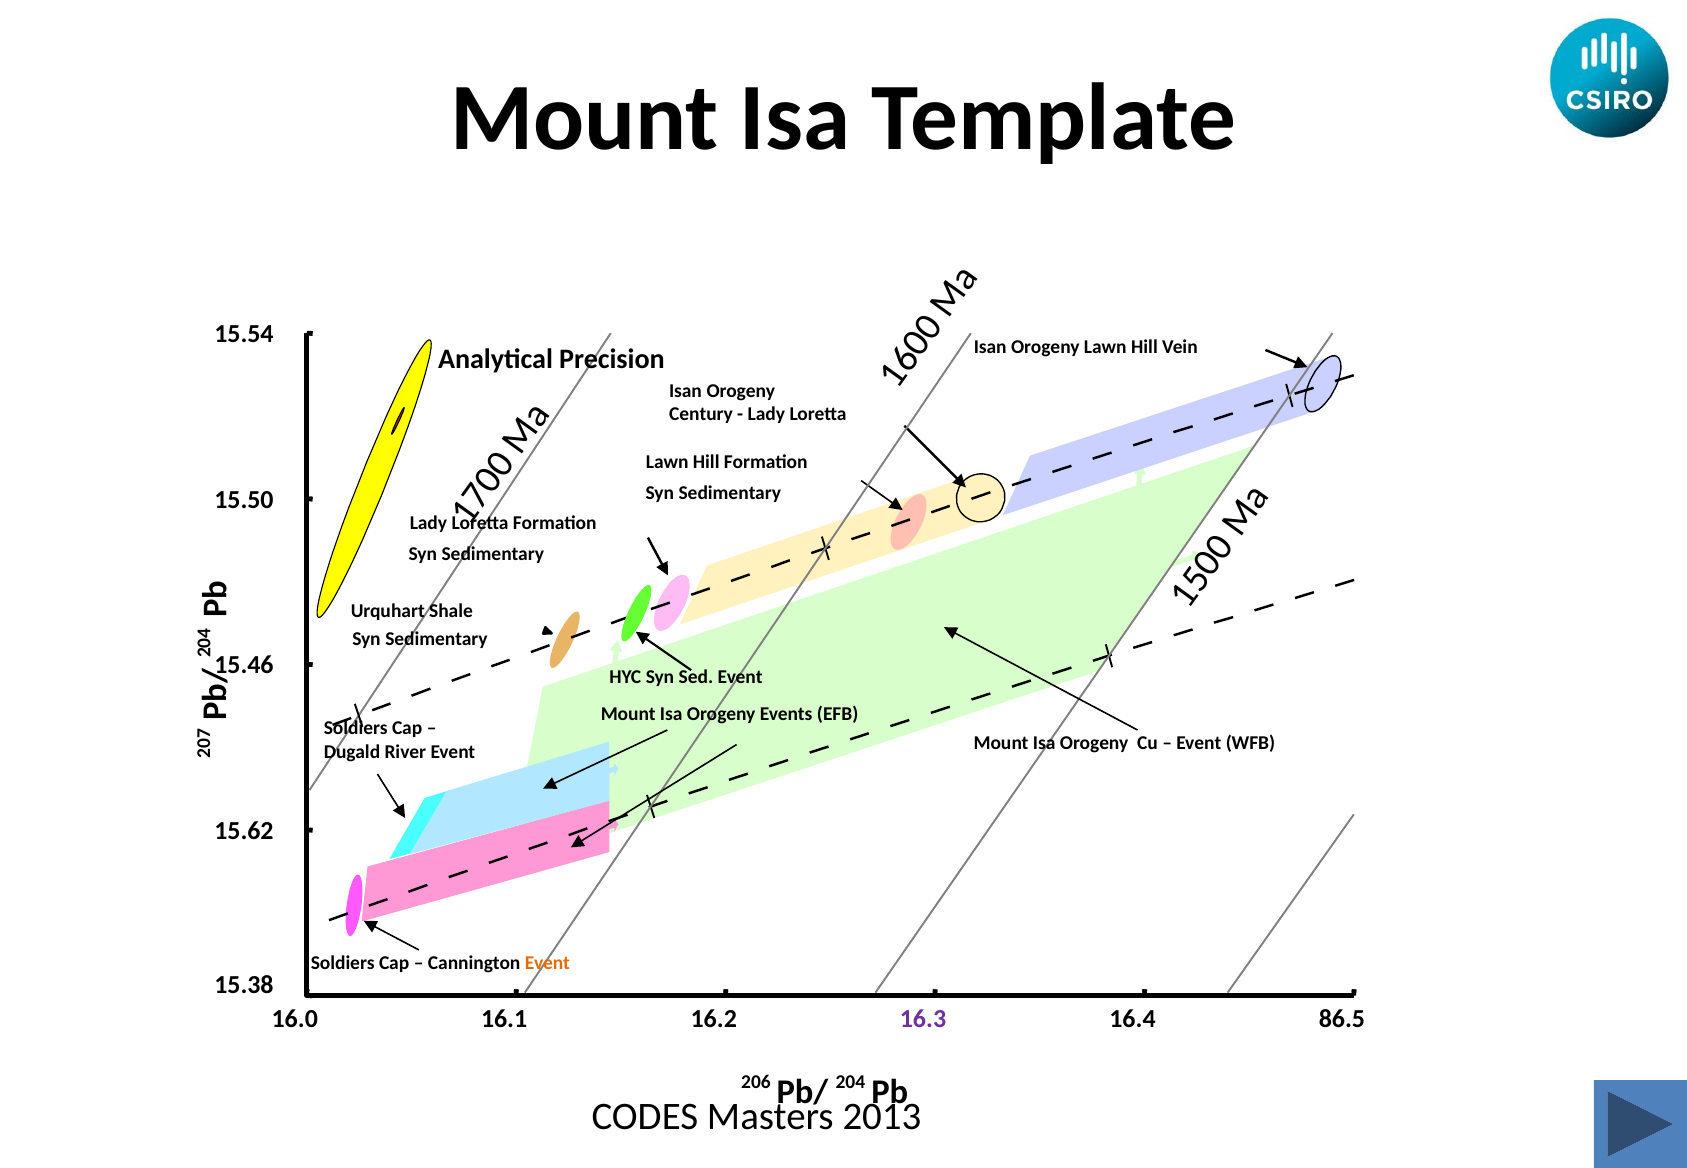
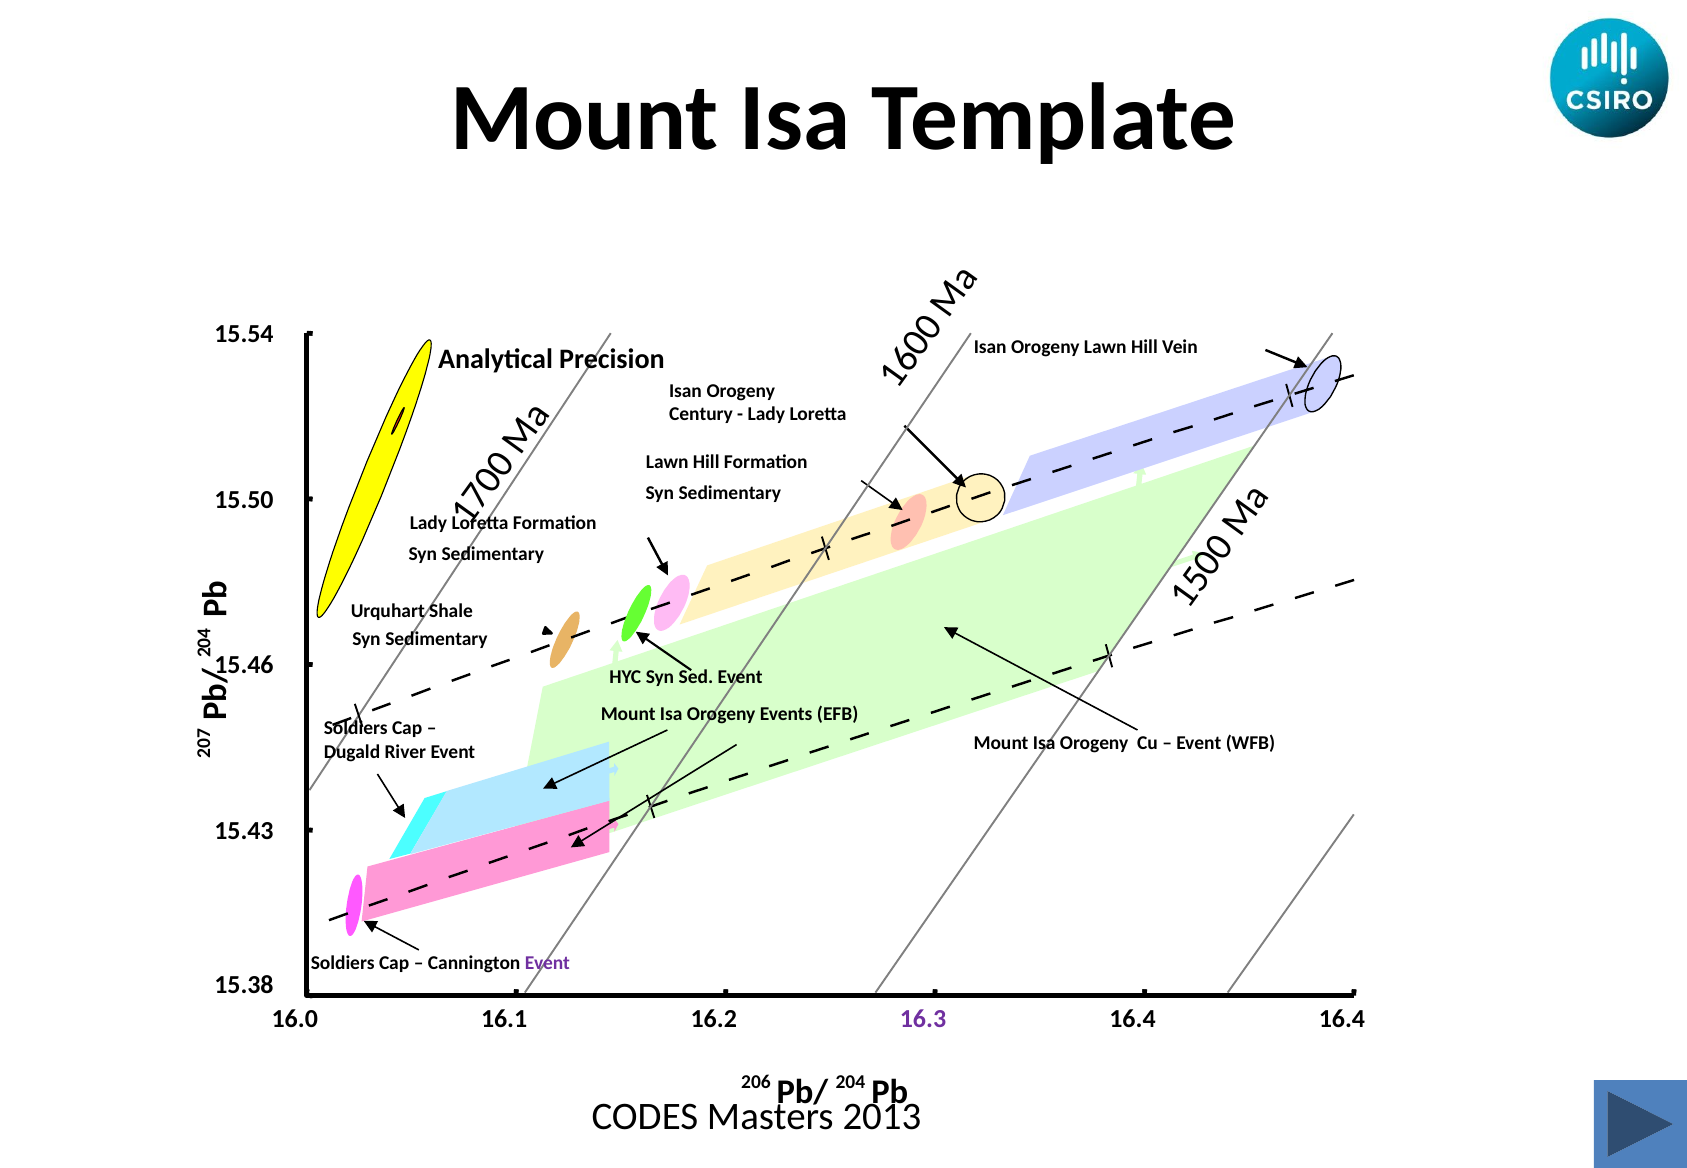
15.62: 15.62 -> 15.43
Event at (547, 963) colour: orange -> purple
16.4 86.5: 86.5 -> 16.4
